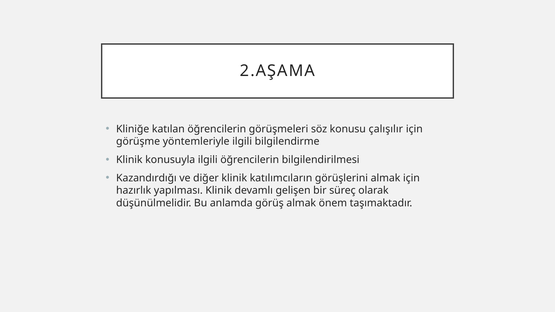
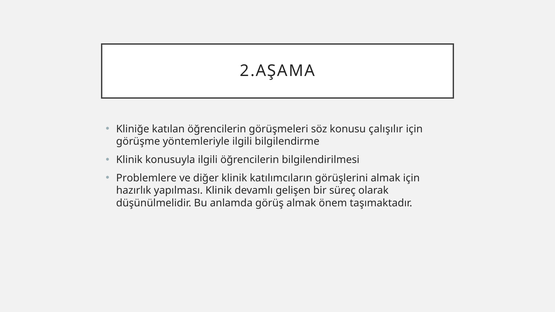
Kazandırdığı: Kazandırdığı -> Problemlere
